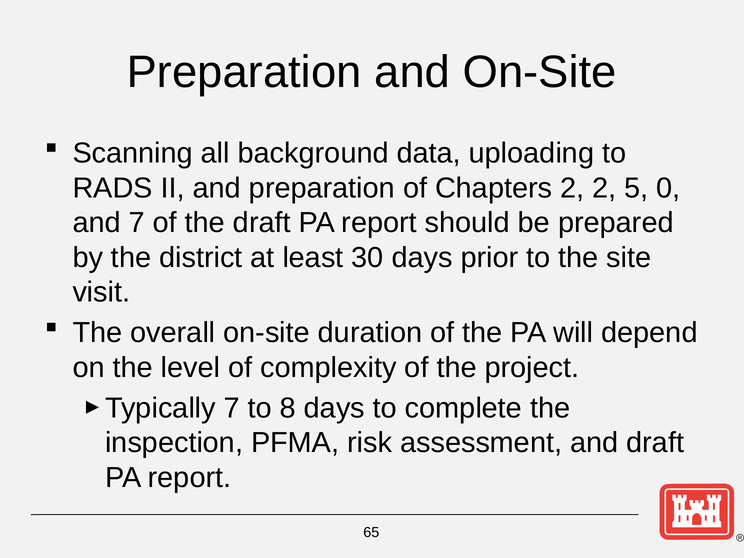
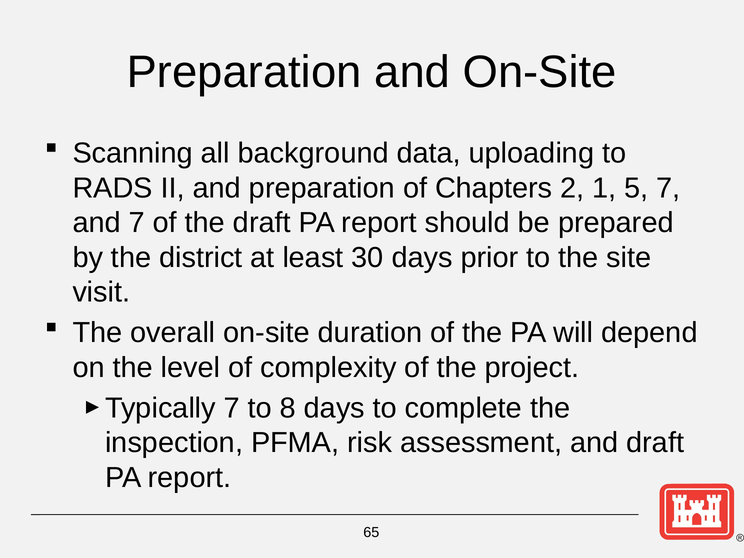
2 2: 2 -> 1
5 0: 0 -> 7
